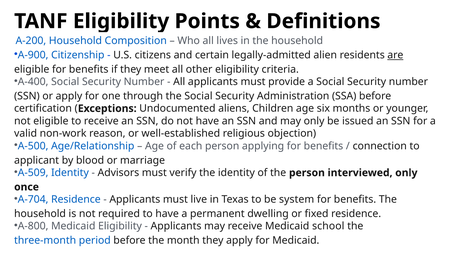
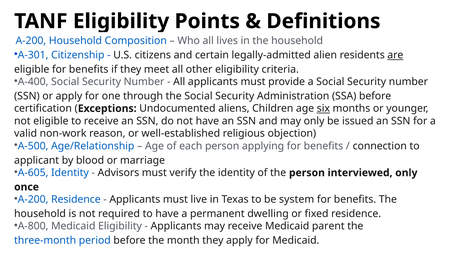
A-900: A-900 -> A-301
six underline: none -> present
A-509: A-509 -> A-605
A-704 at (33, 199): A-704 -> A-200
school: school -> parent
